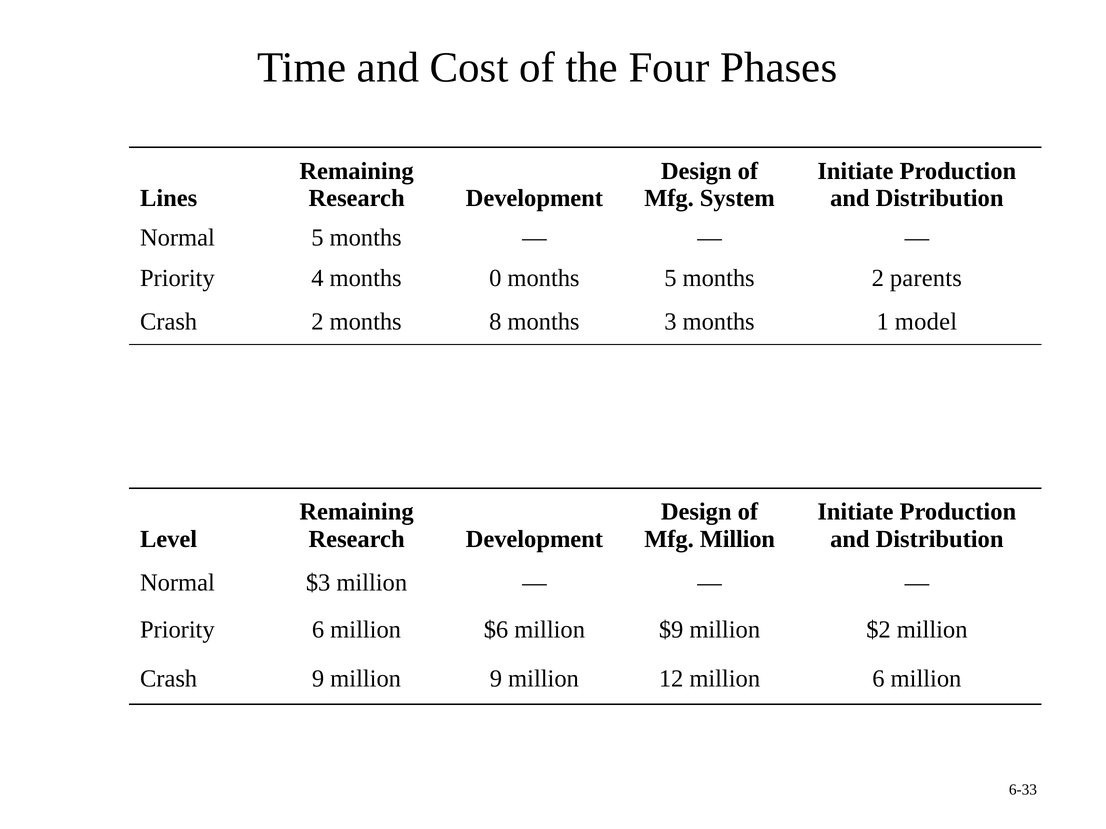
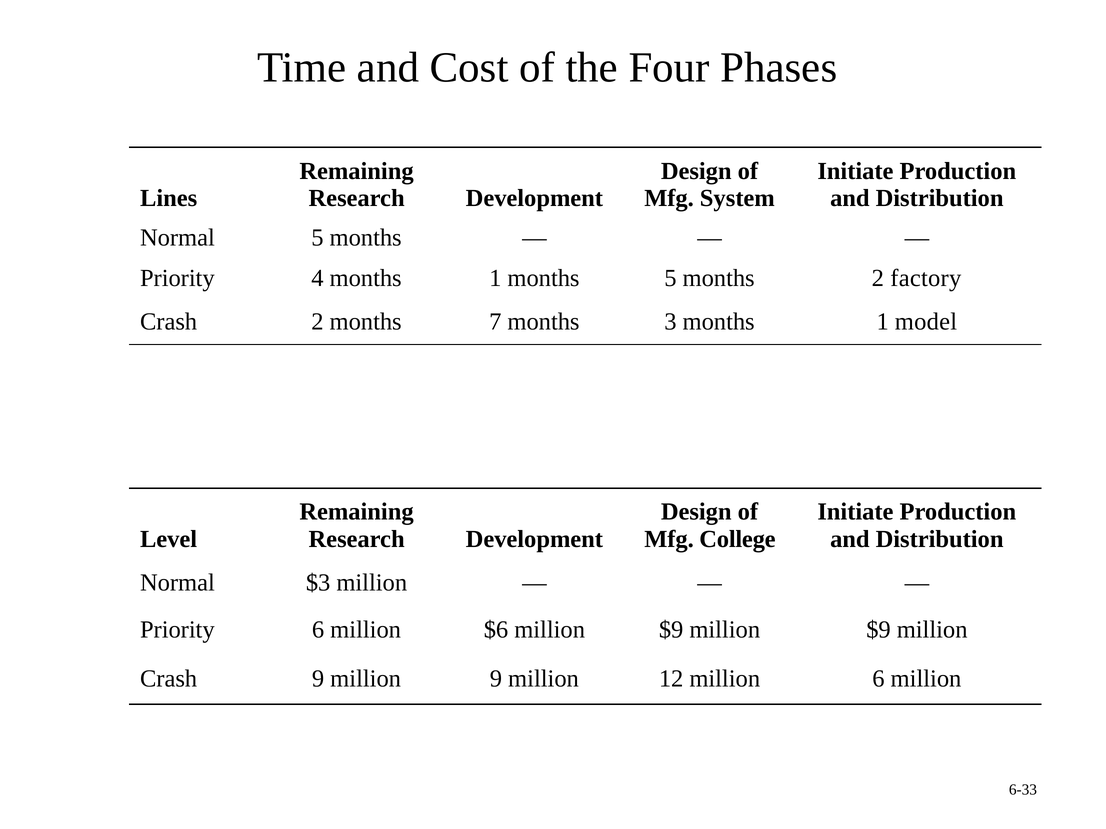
4 months 0: 0 -> 1
parents: parents -> factory
8: 8 -> 7
Mfg Million: Million -> College
$9 million $2: $2 -> $9
